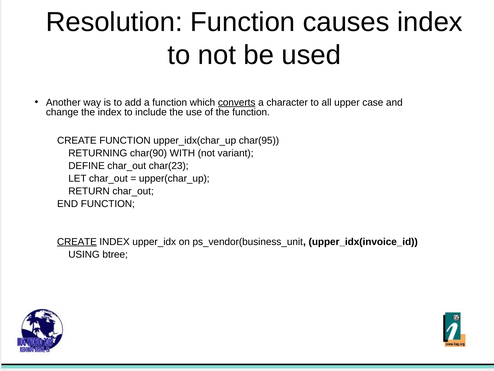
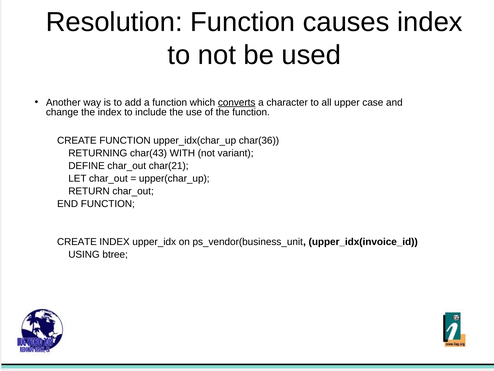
char(95: char(95 -> char(36
char(90: char(90 -> char(43
char(23: char(23 -> char(21
CREATE at (77, 241) underline: present -> none
